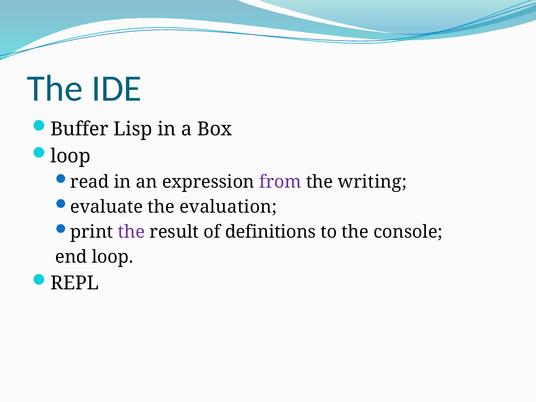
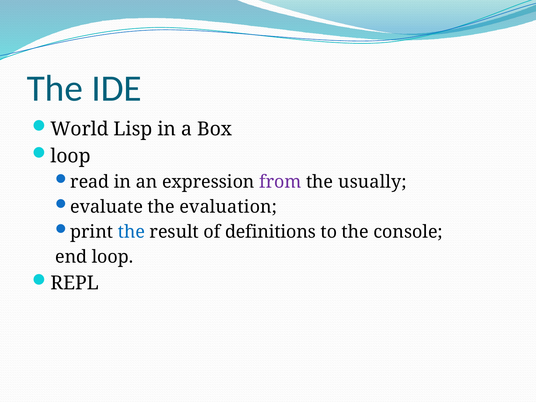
Buffer: Buffer -> World
writing: writing -> usually
the at (131, 232) colour: purple -> blue
